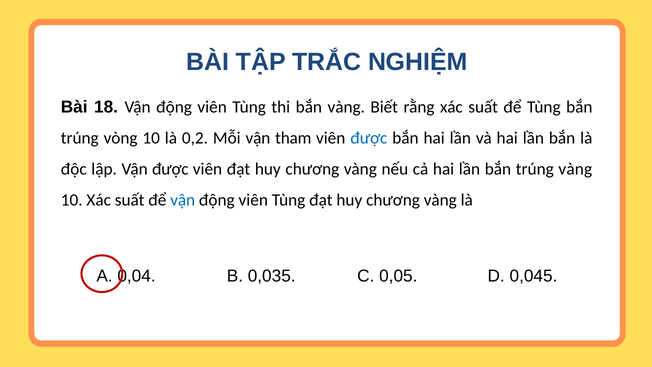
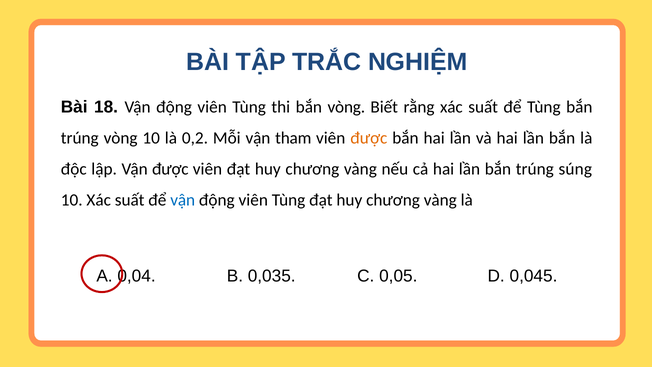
bắn vàng: vàng -> vòng
được at (369, 138) colour: blue -> orange
trúng vàng: vàng -> súng
